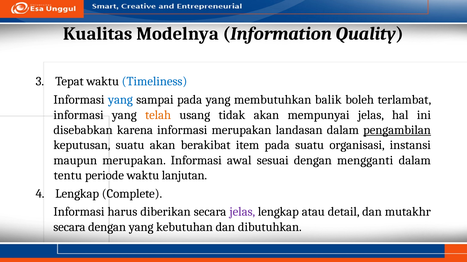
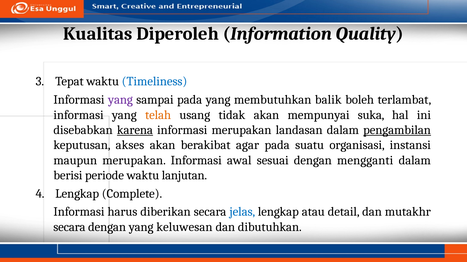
Modelnya: Modelnya -> Diperoleh
yang at (120, 100) colour: blue -> purple
mempunyai jelas: jelas -> suka
karena underline: none -> present
keputusan suatu: suatu -> akses
item: item -> agar
tentu: tentu -> berisi
jelas at (242, 212) colour: purple -> blue
kebutuhan: kebutuhan -> keluwesan
